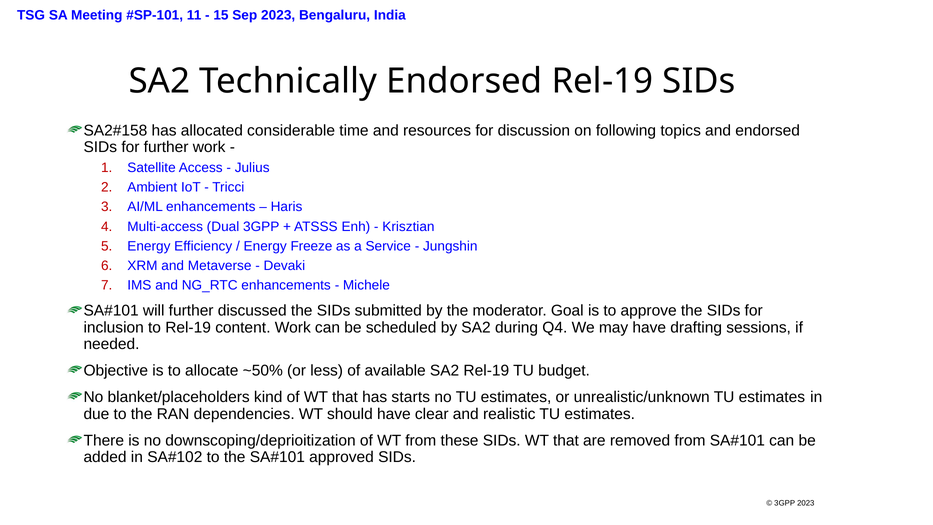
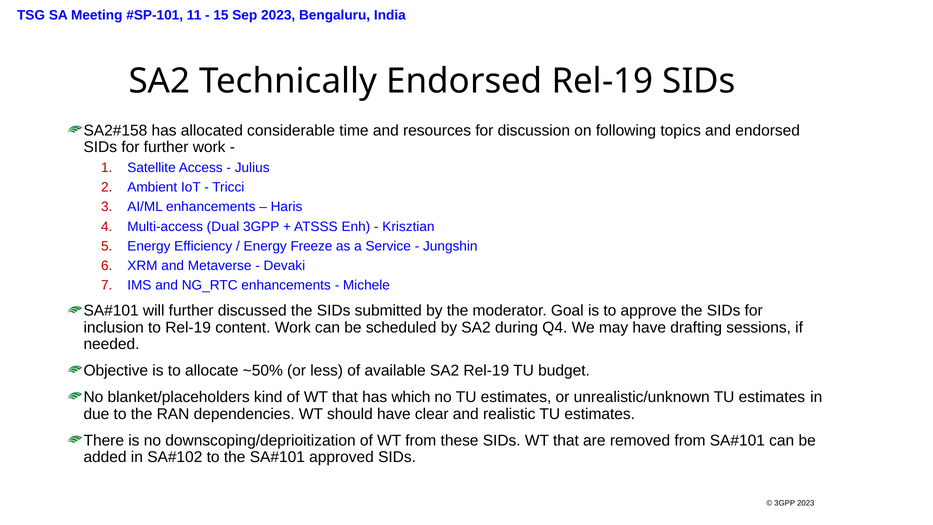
starts: starts -> which
